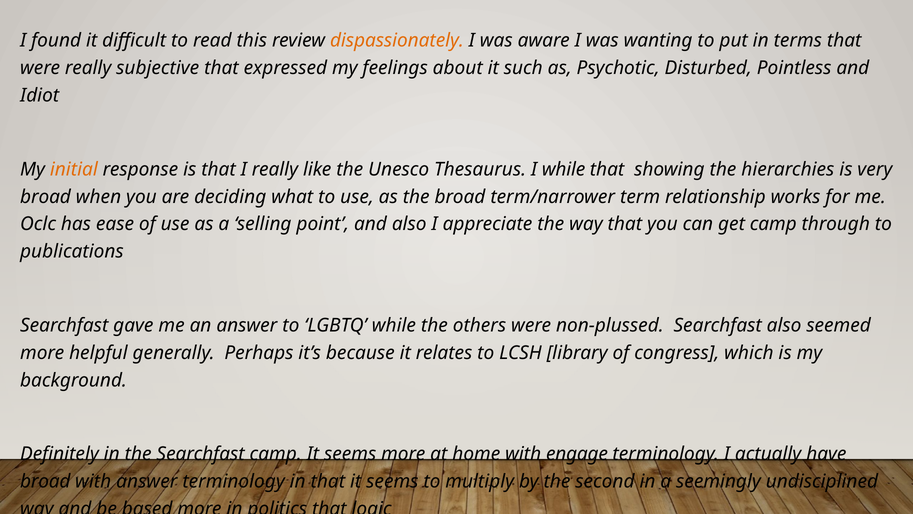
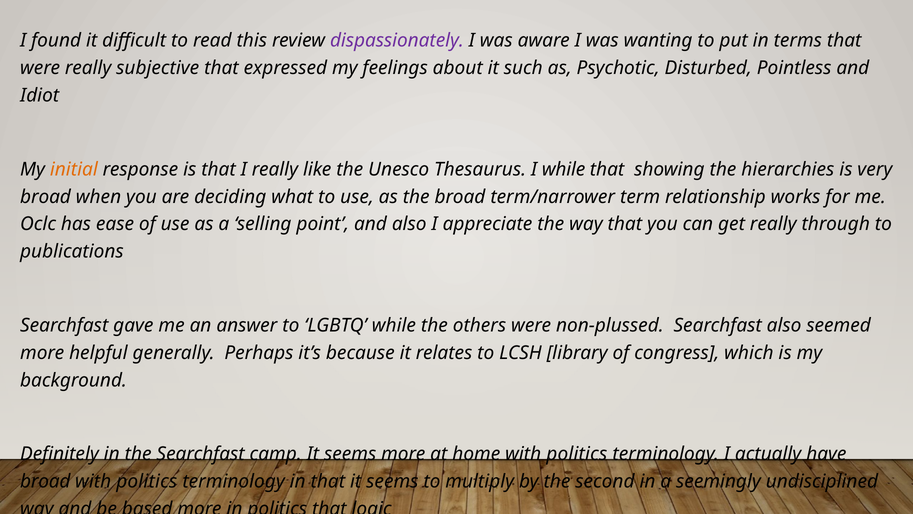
dispassionately colour: orange -> purple
get camp: camp -> really
home with engage: engage -> politics
answer at (147, 481): answer -> politics
